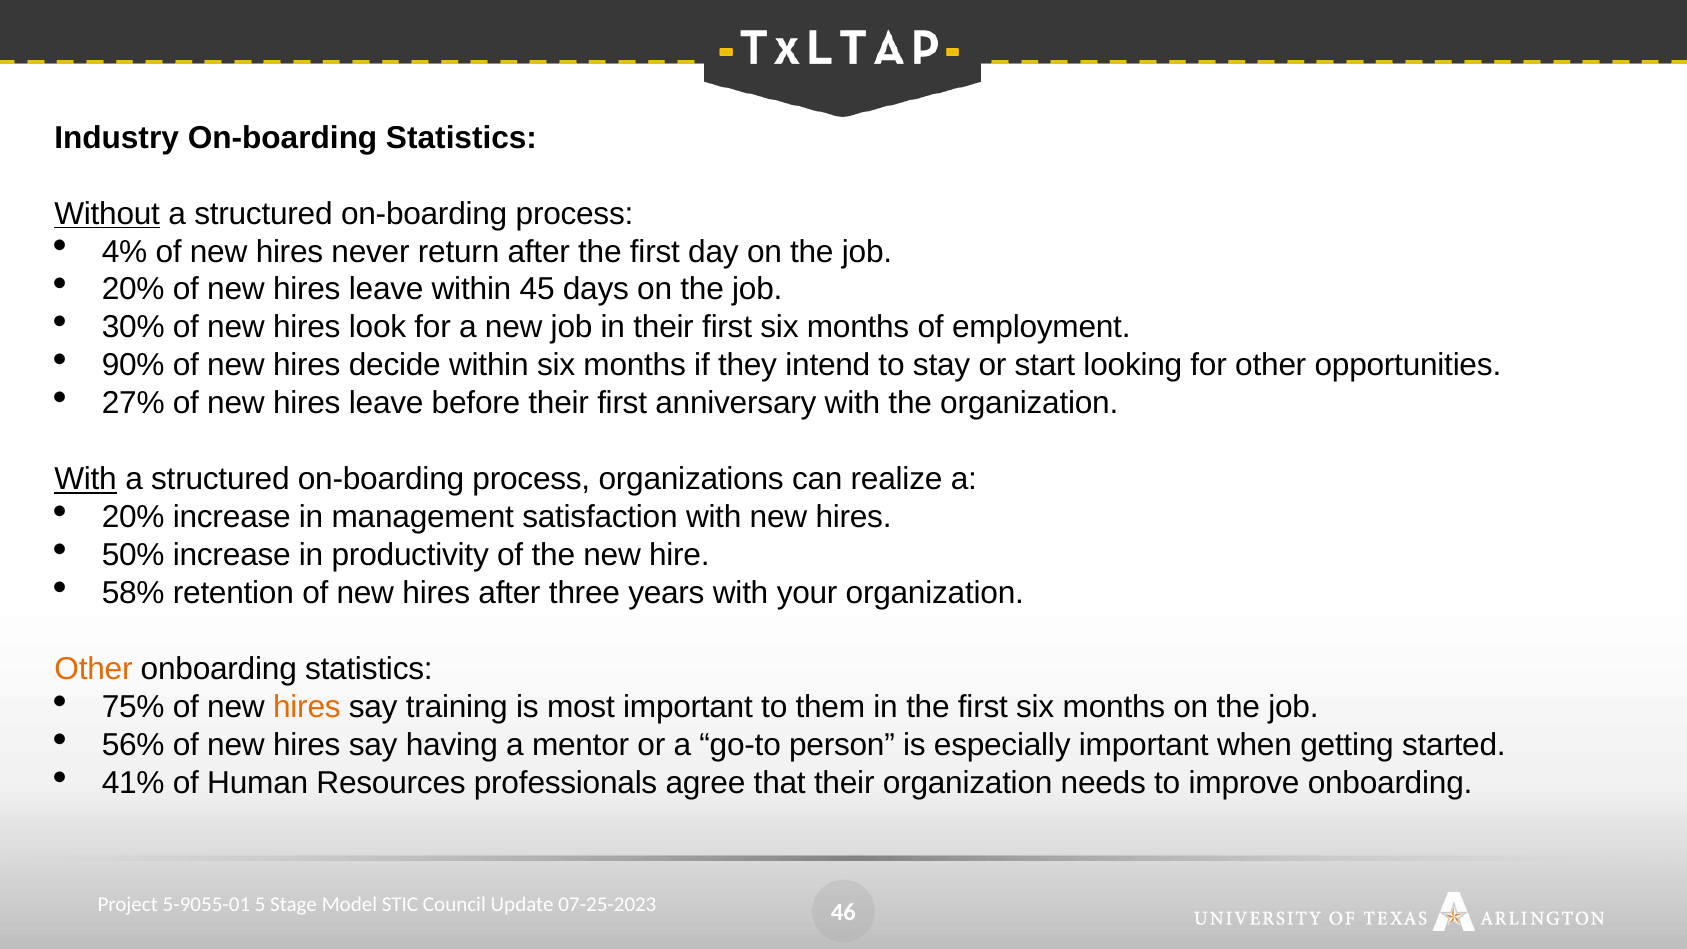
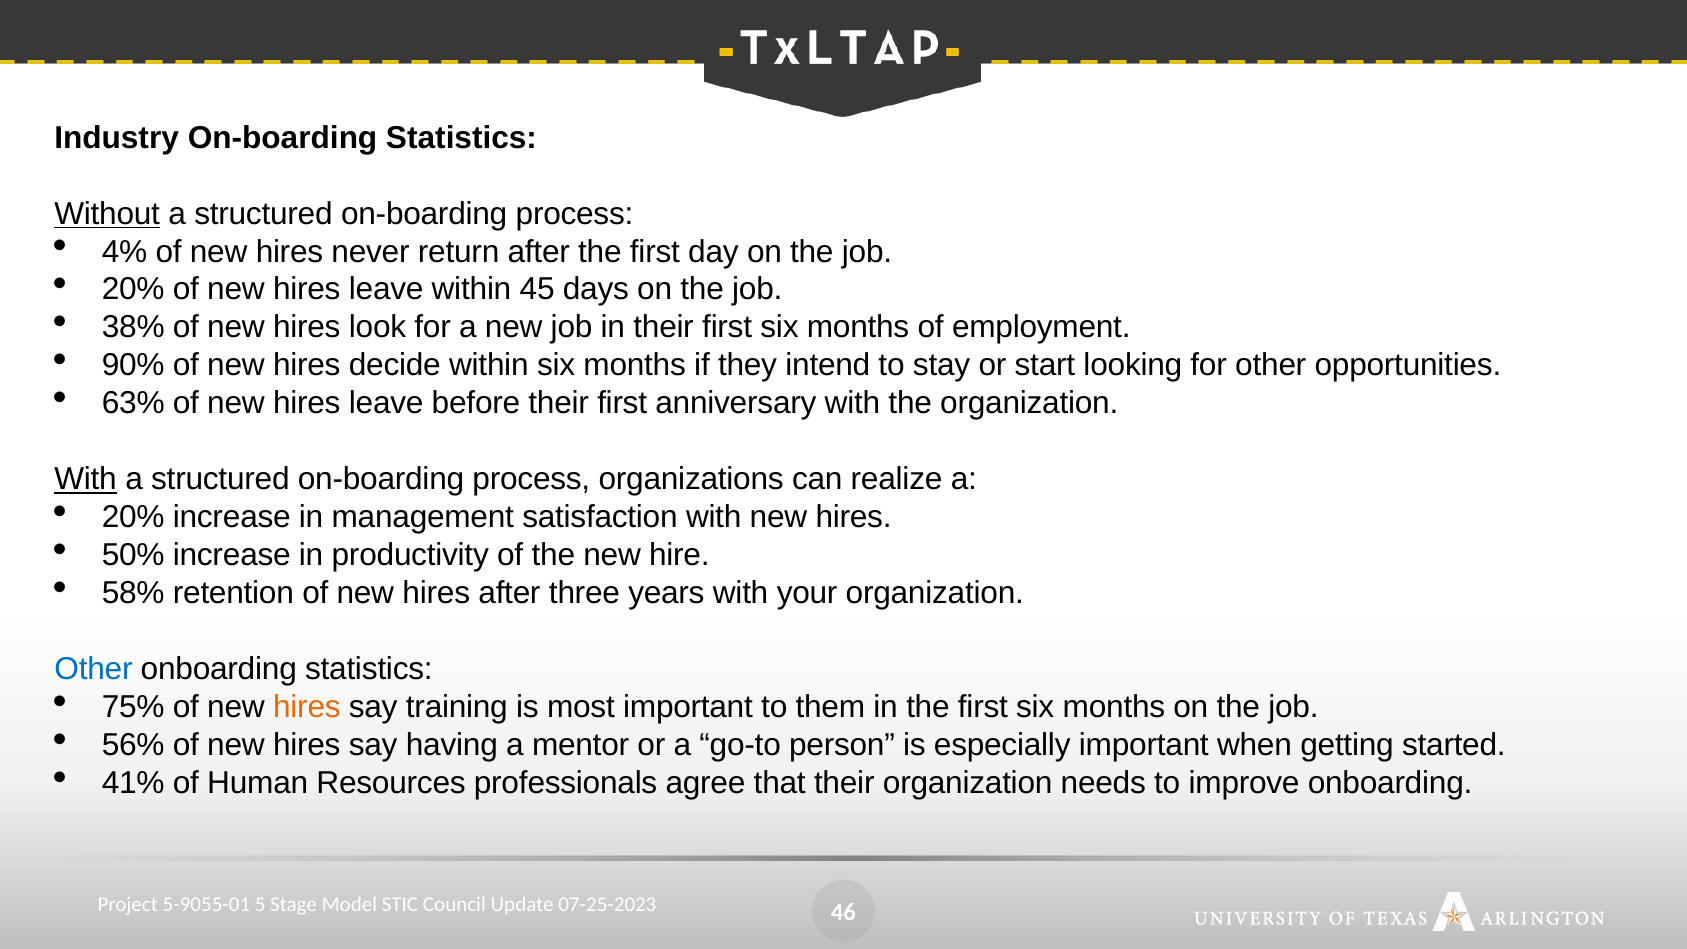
30%: 30% -> 38%
27%: 27% -> 63%
Other at (94, 669) colour: orange -> blue
